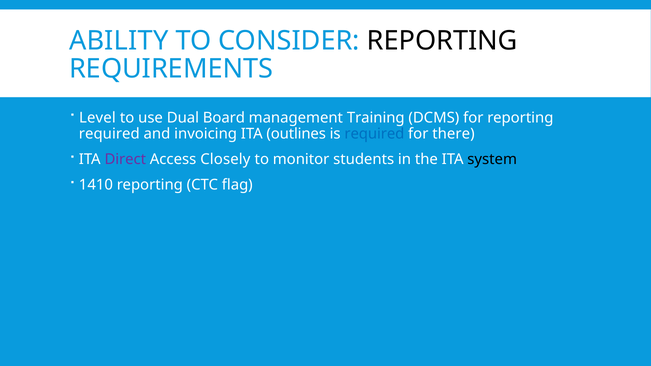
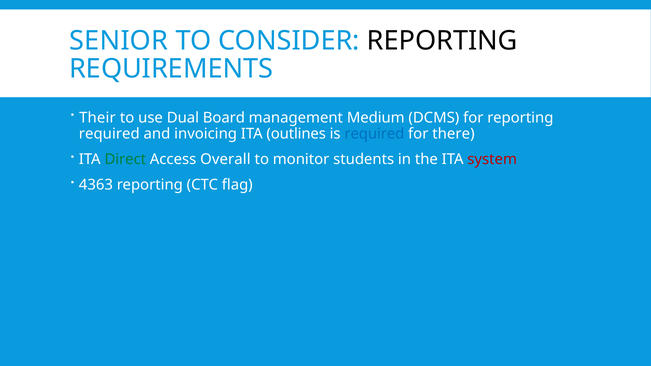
ABILITY: ABILITY -> SENIOR
Level: Level -> Their
Training: Training -> Medium
Direct colour: purple -> green
Closely: Closely -> Overall
system colour: black -> red
1410: 1410 -> 4363
